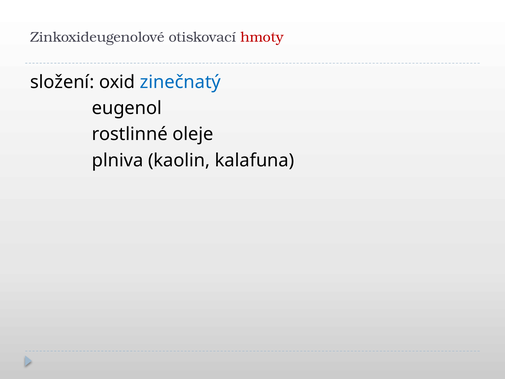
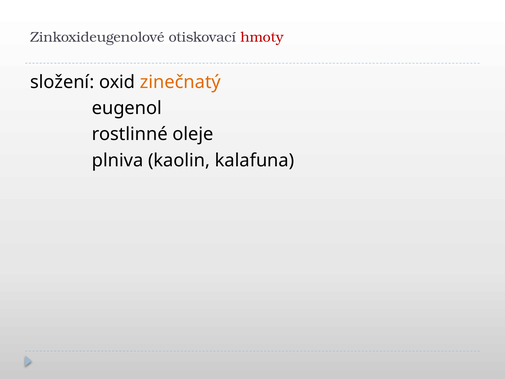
zinečnatý colour: blue -> orange
